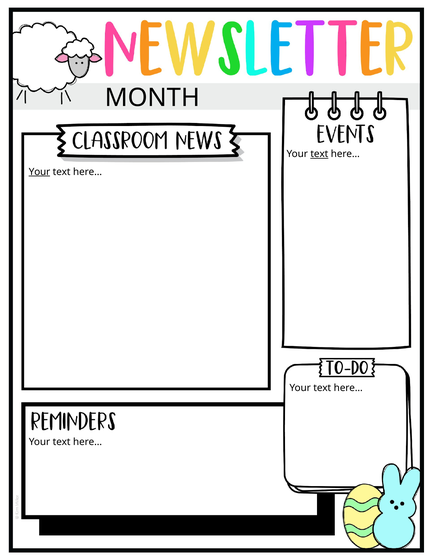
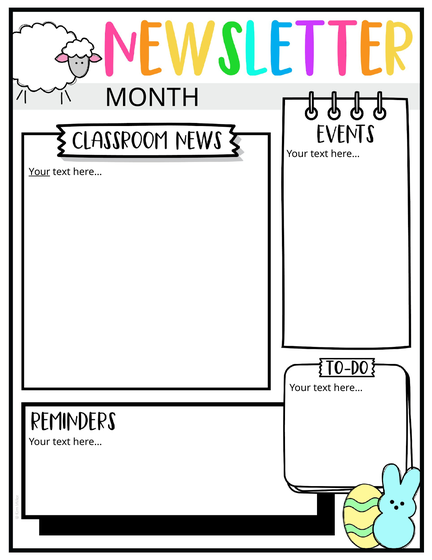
text at (319, 154) underline: present -> none
